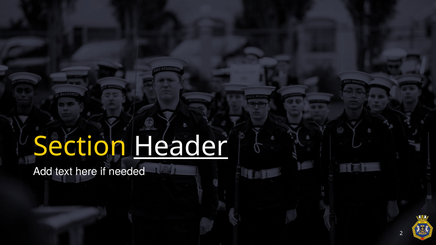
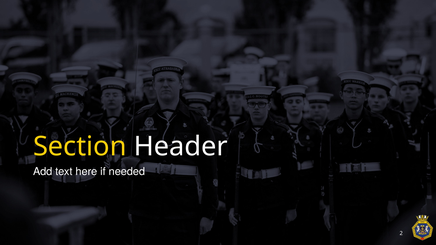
Header underline: present -> none
